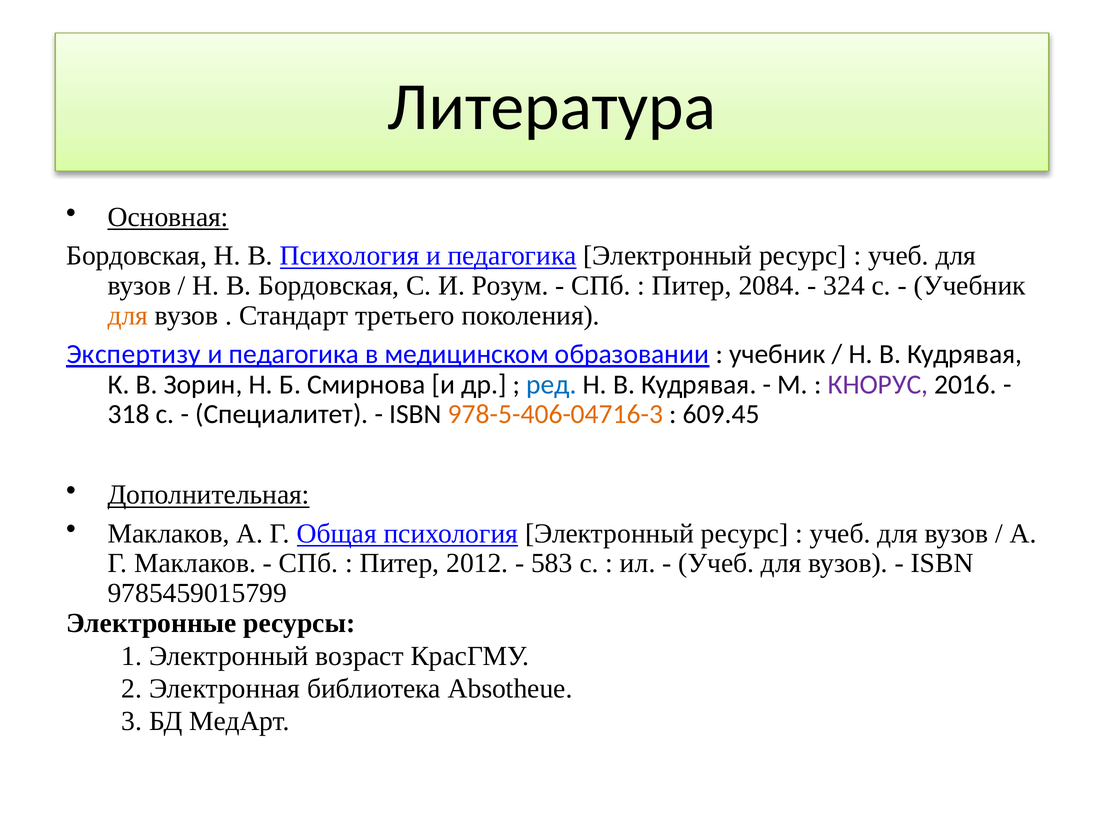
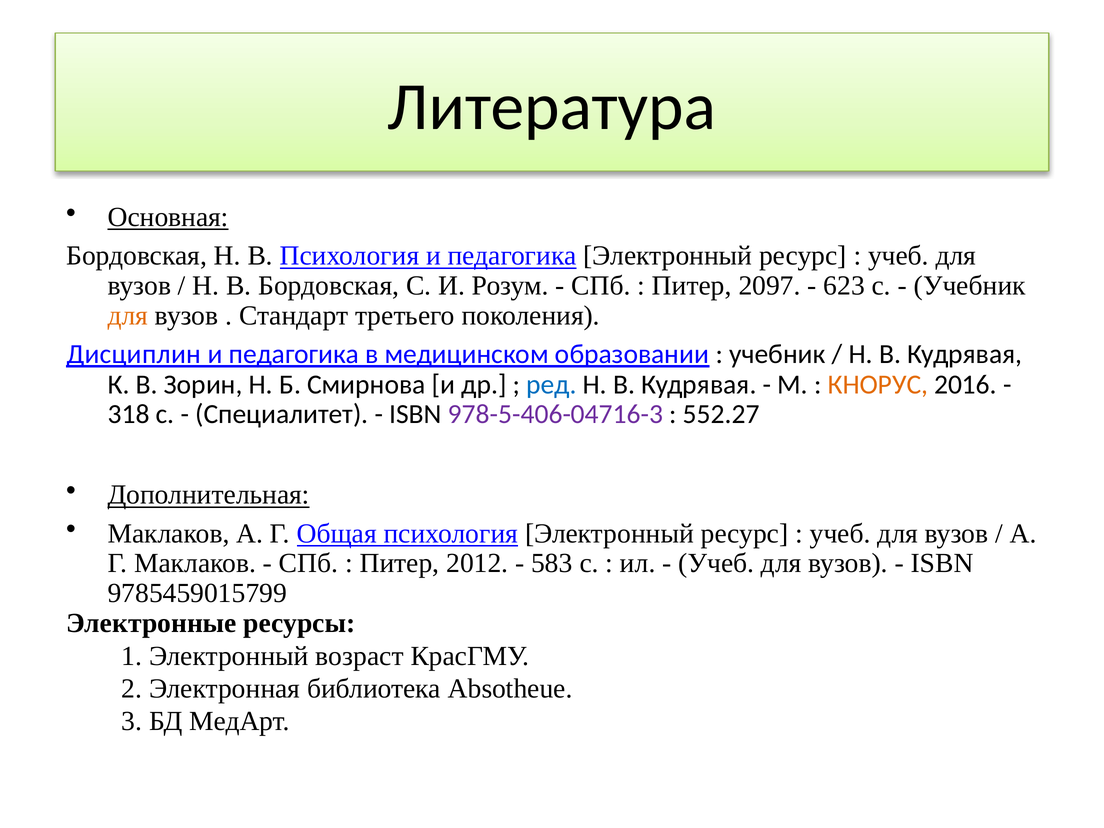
2084: 2084 -> 2097
324: 324 -> 623
Экспертизу: Экспертизу -> Дисциплин
КНОРУС colour: purple -> orange
978-5-406-04716-3 colour: orange -> purple
609.45: 609.45 -> 552.27
